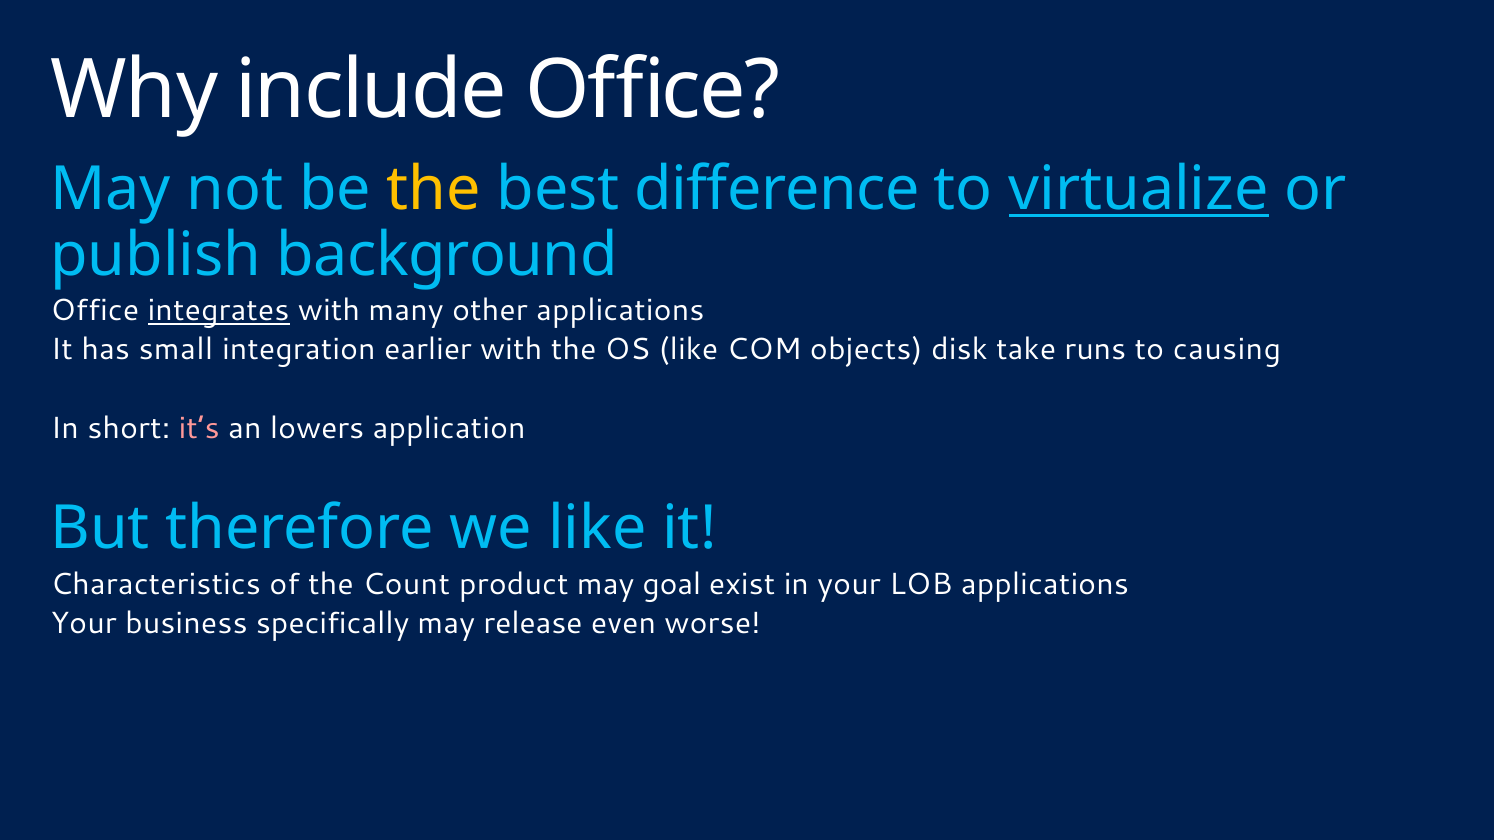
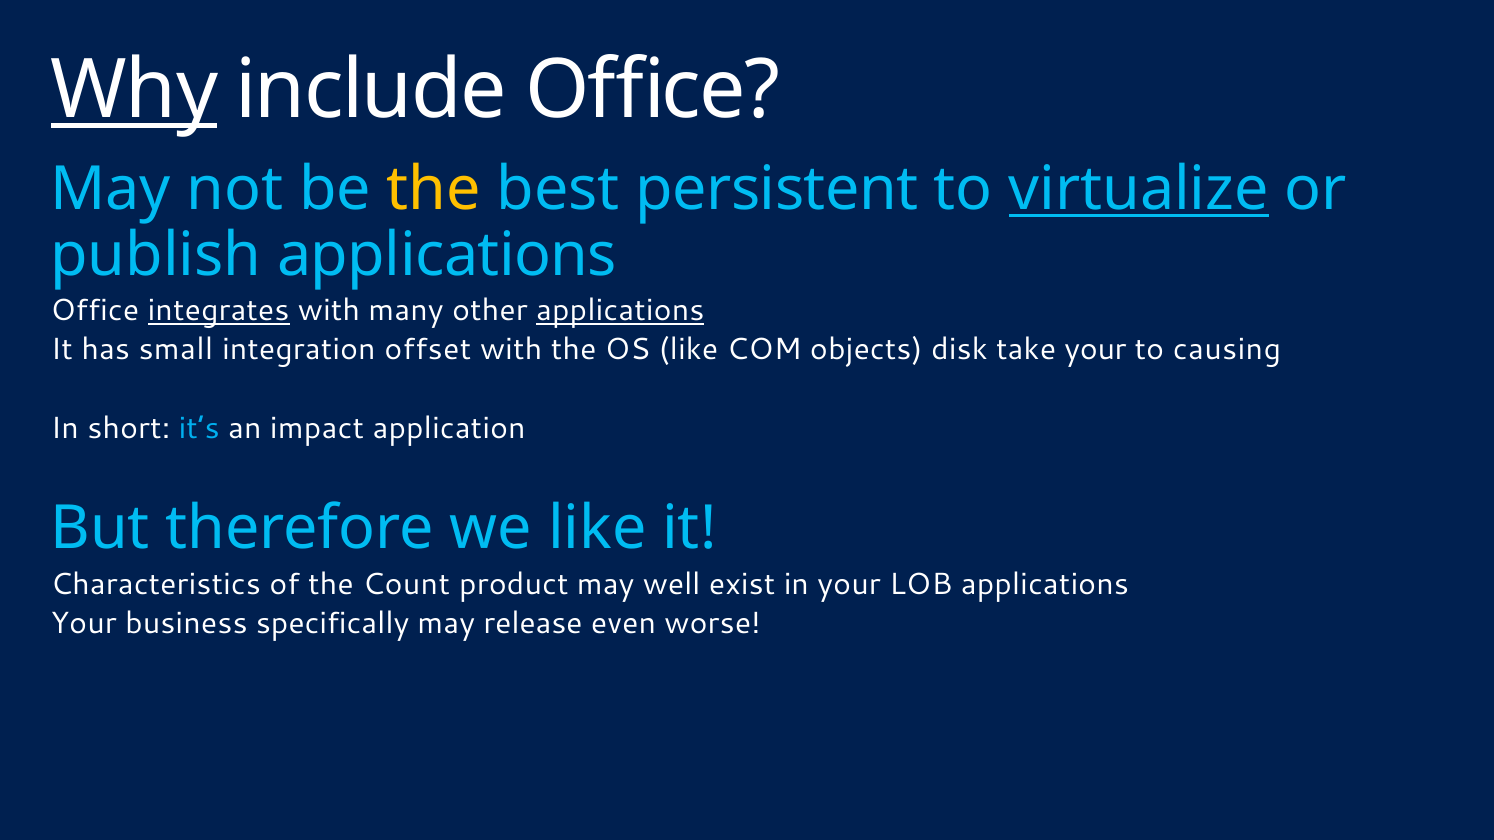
Why underline: none -> present
difference: difference -> persistent
publish background: background -> applications
applications at (620, 311) underline: none -> present
earlier: earlier -> offset
take runs: runs -> your
it’s colour: pink -> light blue
lowers: lowers -> impact
goal: goal -> well
